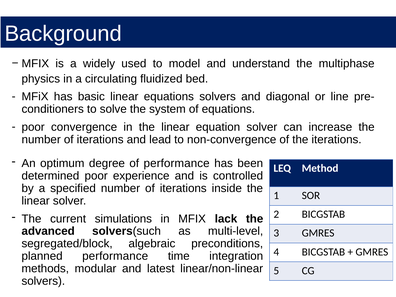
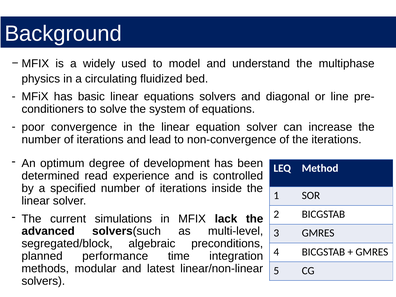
of performance: performance -> development
determined poor: poor -> read
